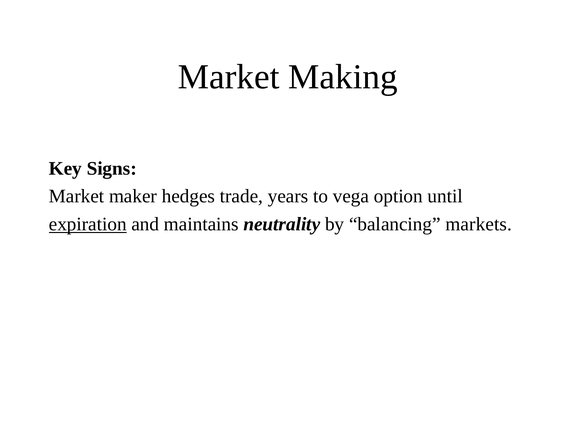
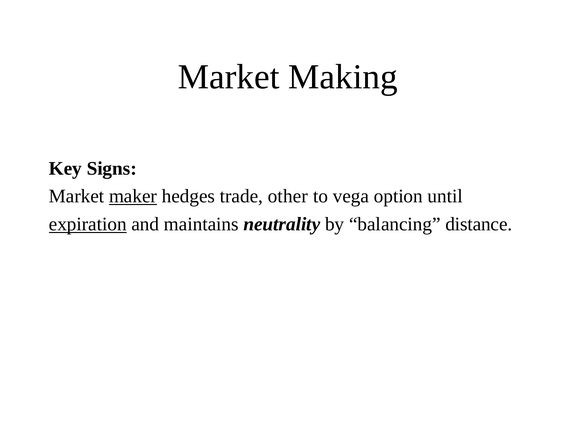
maker underline: none -> present
years: years -> other
markets: markets -> distance
